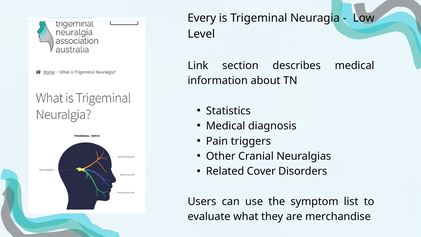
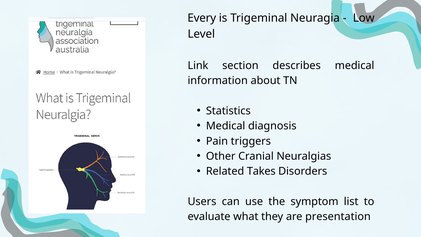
Cover: Cover -> Takes
merchandise: merchandise -> presentation
